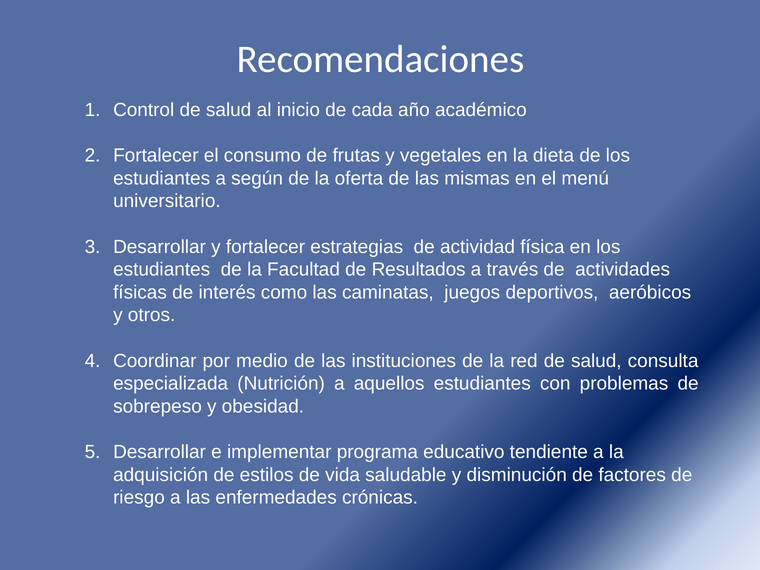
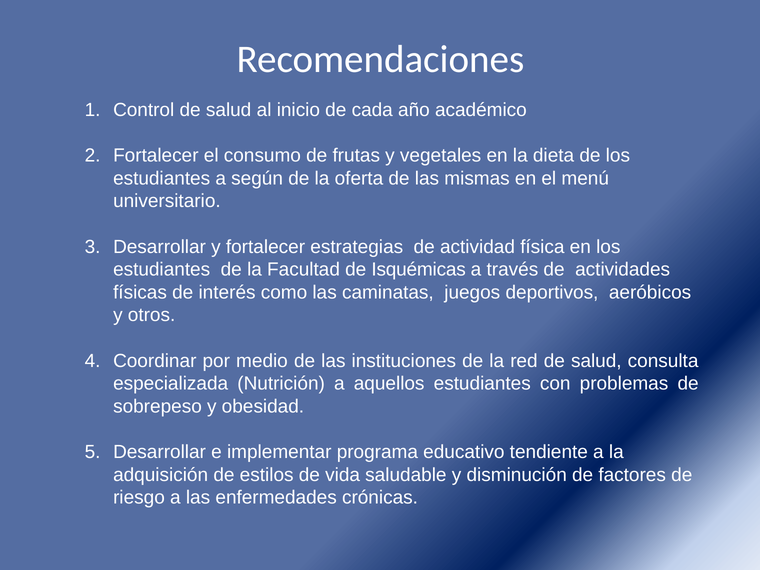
Resultados: Resultados -> Isquémicas
